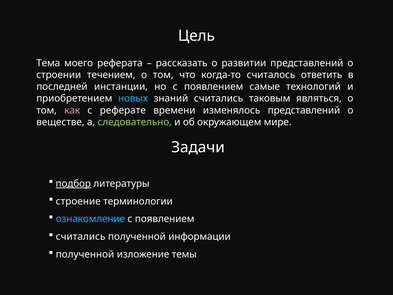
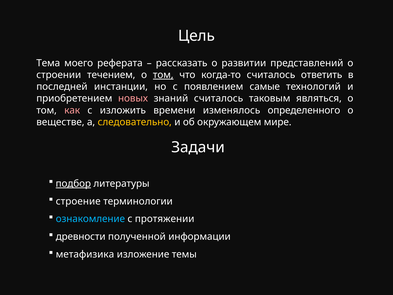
том at (163, 75) underline: none -> present
новых colour: light blue -> pink
знаний считались: считались -> считалось
реферате: реферате -> изложить
изменялось представлений: представлений -> определенного
следовательно colour: light green -> yellow
появлением at (165, 219): появлением -> протяжении
считались at (81, 237): считались -> древности
полученной at (85, 254): полученной -> метафизика
